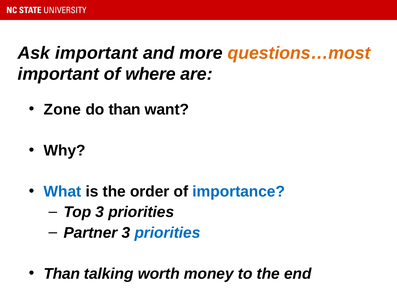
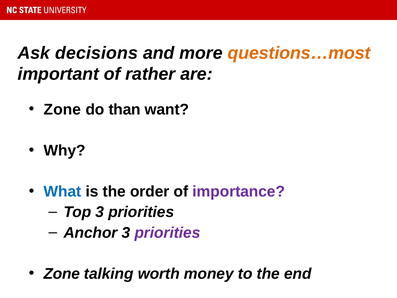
Ask important: important -> decisions
where: where -> rather
importance colour: blue -> purple
Partner: Partner -> Anchor
priorities at (167, 232) colour: blue -> purple
Than at (62, 274): Than -> Zone
